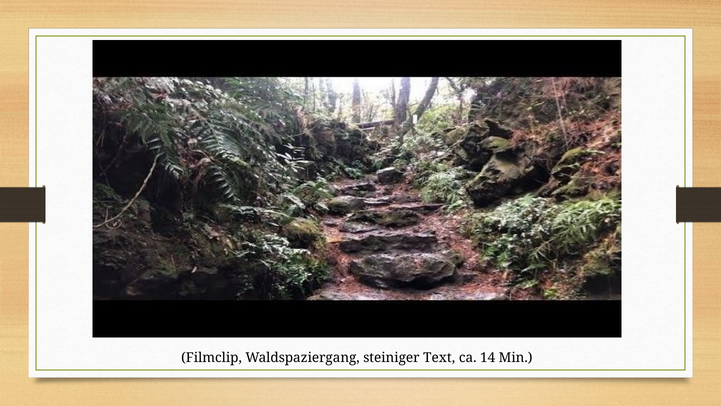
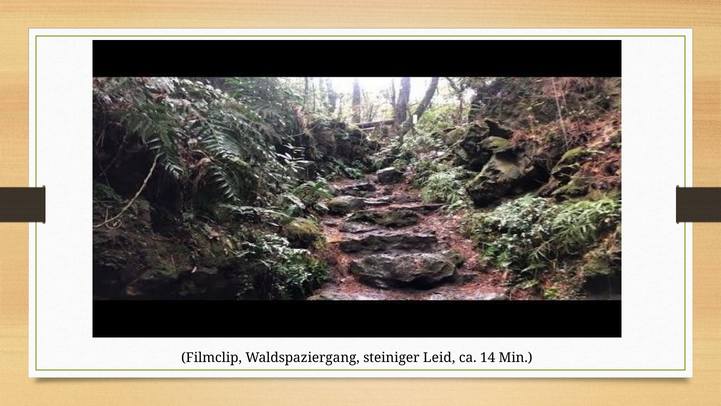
Text: Text -> Leid
